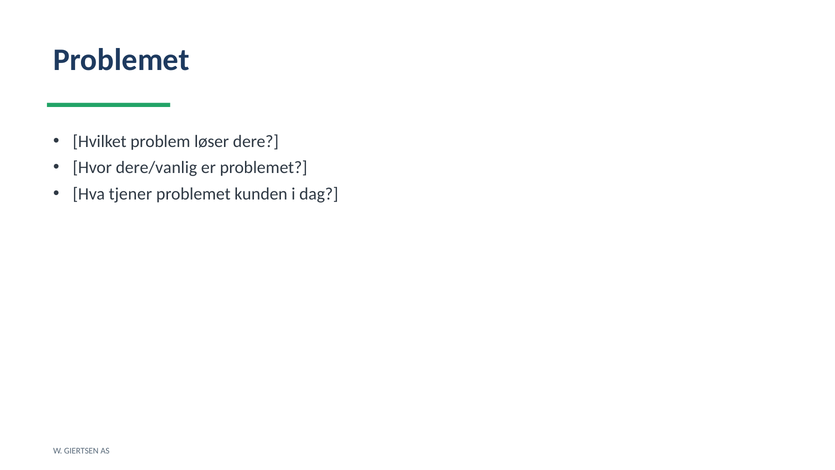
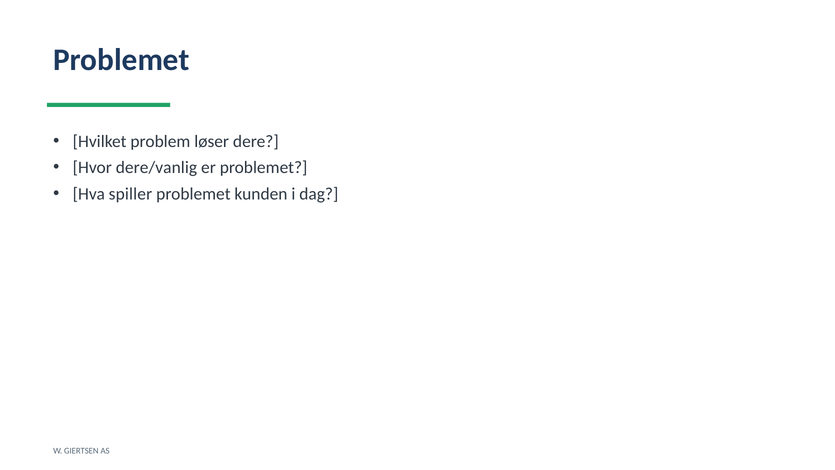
tjener: tjener -> spiller
